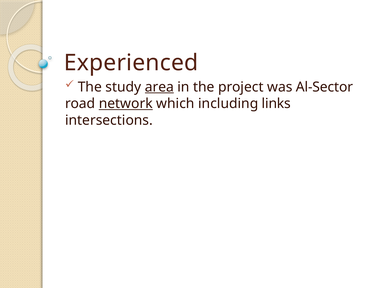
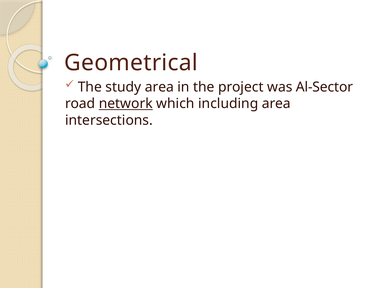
Experienced: Experienced -> Geometrical
area at (159, 87) underline: present -> none
including links: links -> area
